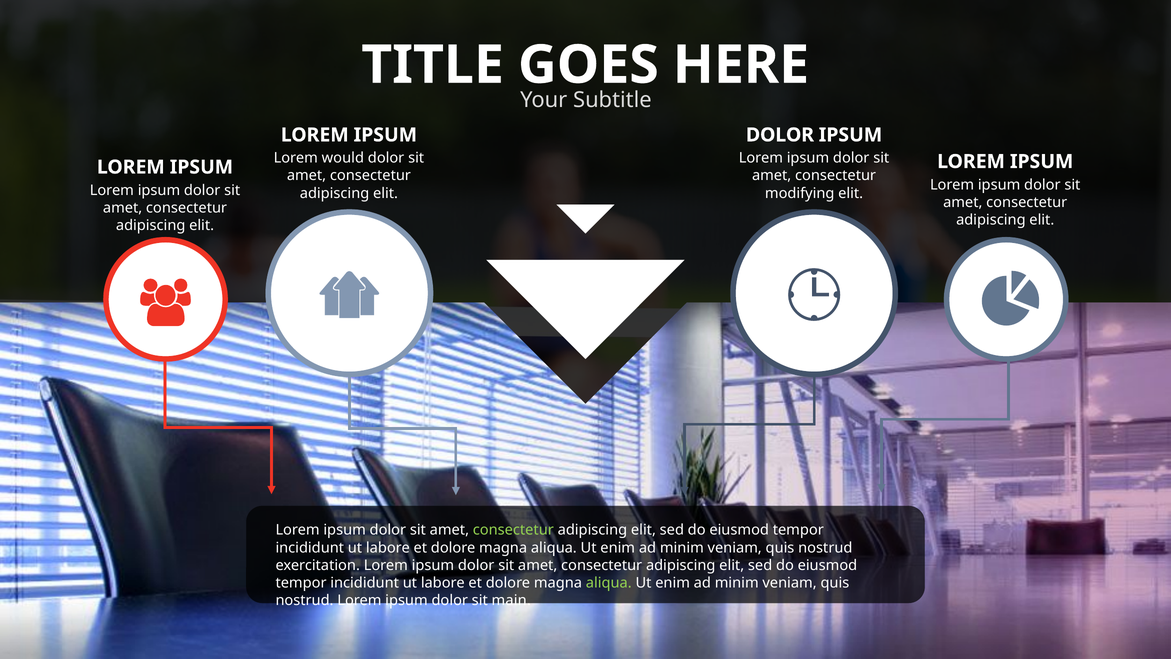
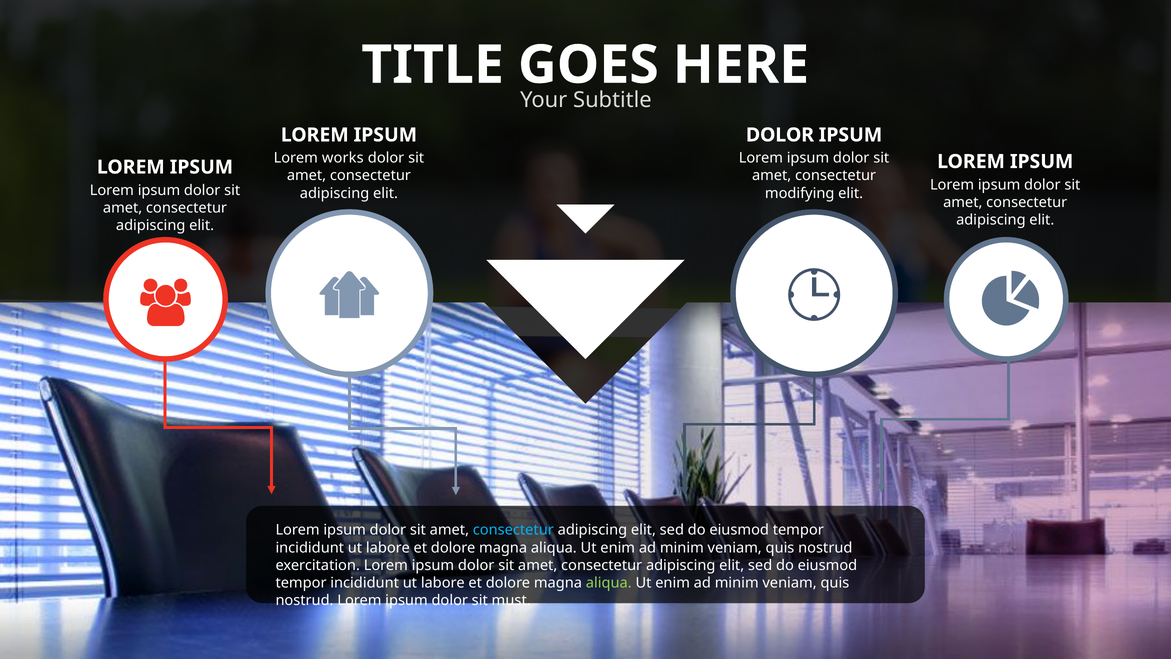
would: would -> works
consectetur at (513, 530) colour: light green -> light blue
main: main -> must
